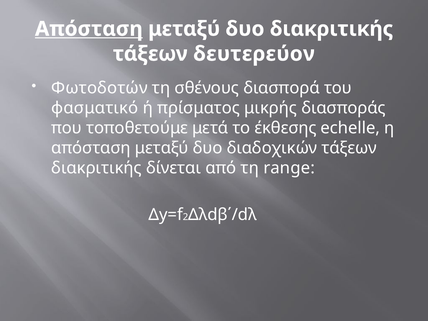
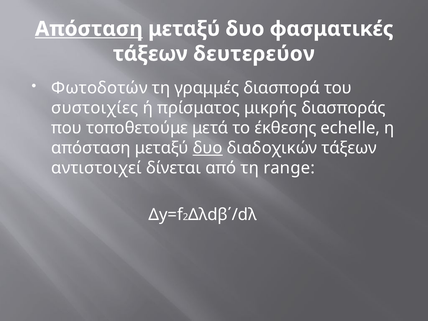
δυο διακριτικής: διακριτικής -> φασματικές
σθένους: σθένους -> γραμμές
φασματικό: φασματικό -> συστοιχίες
δυο at (208, 148) underline: none -> present
διακριτικής at (97, 168): διακριτικής -> αντιστοιχεί
